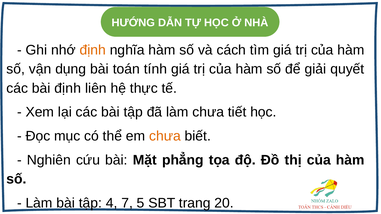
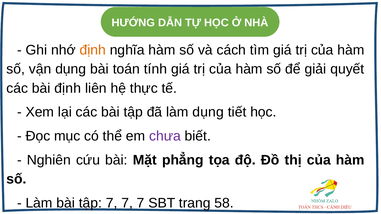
làm chưa: chưa -> dụng
chưa at (165, 136) colour: orange -> purple
tập 4: 4 -> 7
5 at (141, 203): 5 -> 7
20: 20 -> 58
